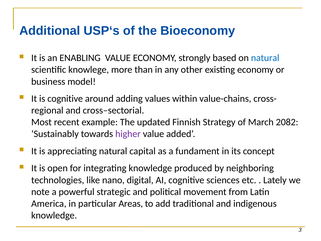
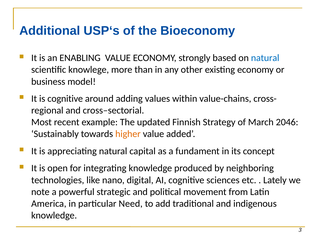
2082: 2082 -> 2046
higher colour: purple -> orange
Areas: Areas -> Need
